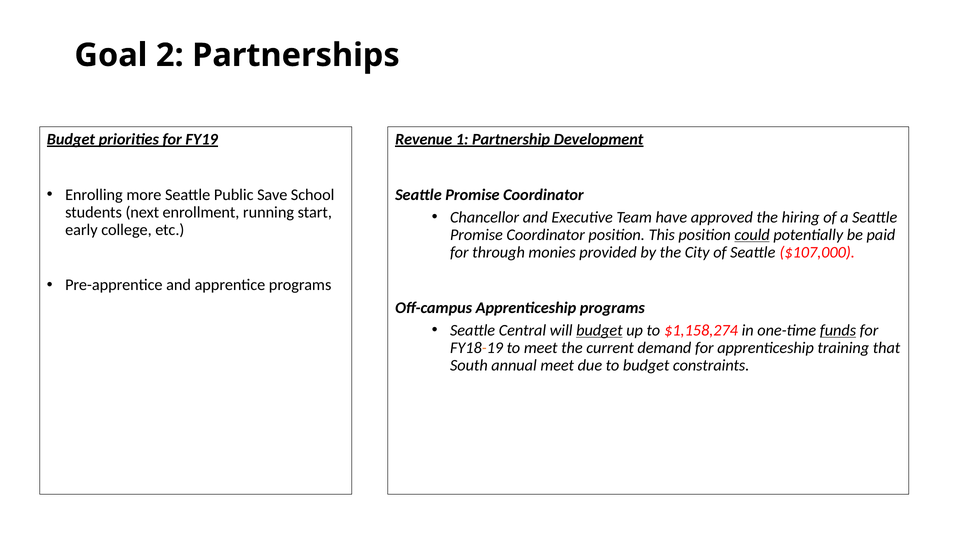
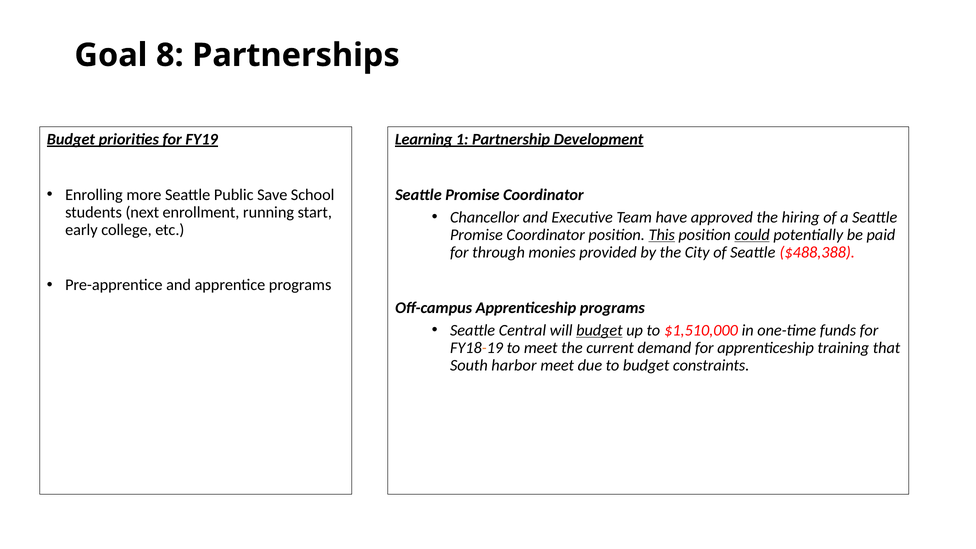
2: 2 -> 8
Revenue: Revenue -> Learning
This underline: none -> present
$107,000: $107,000 -> $488,388
$1,158,274: $1,158,274 -> $1,510,000
funds underline: present -> none
annual: annual -> harbor
